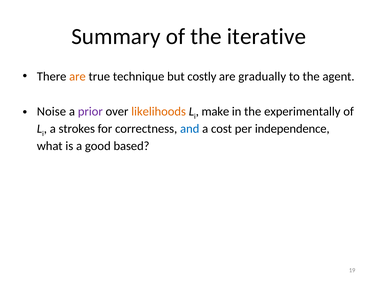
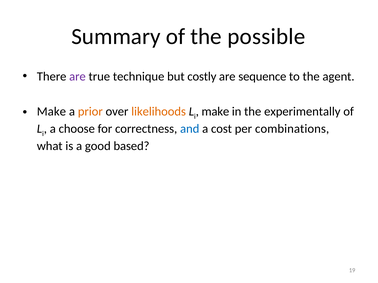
iterative: iterative -> possible
are at (77, 76) colour: orange -> purple
gradually: gradually -> sequence
Noise at (51, 112): Noise -> Make
prior colour: purple -> orange
strokes: strokes -> choose
independence: independence -> combinations
